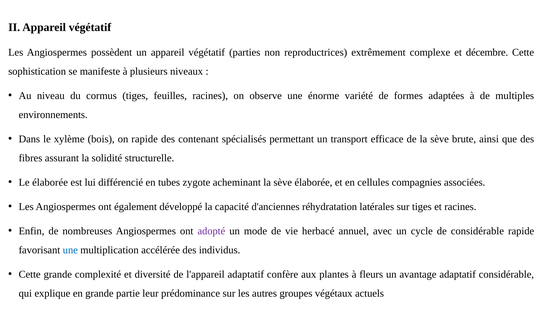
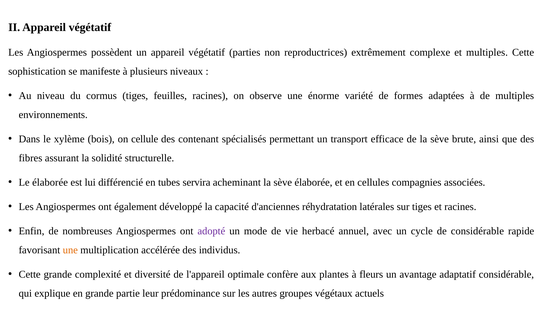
et décembre: décembre -> multiples
on rapide: rapide -> cellule
zygote: zygote -> servira
une at (70, 250) colour: blue -> orange
l'appareil adaptatif: adaptatif -> optimale
